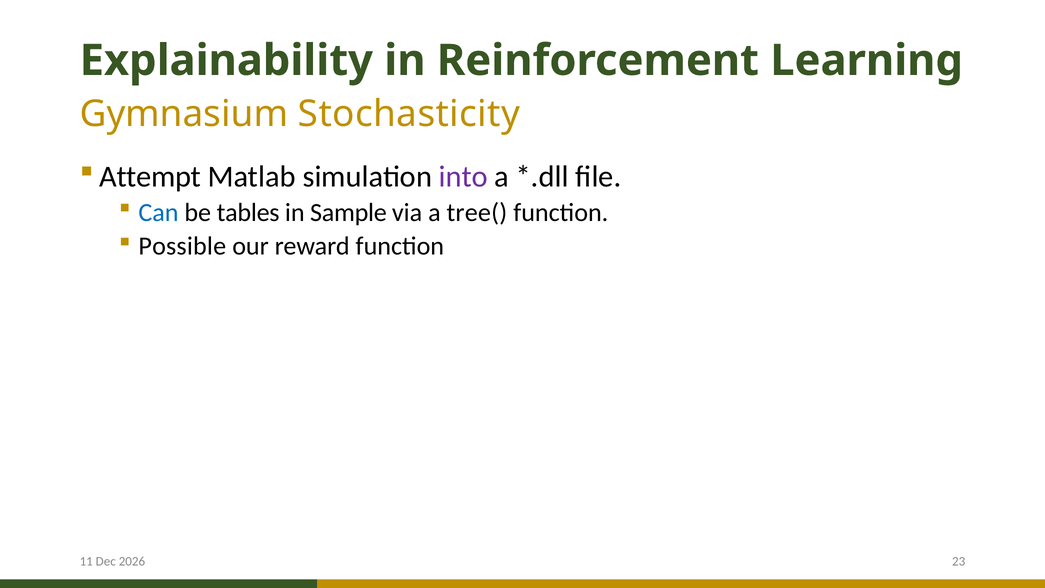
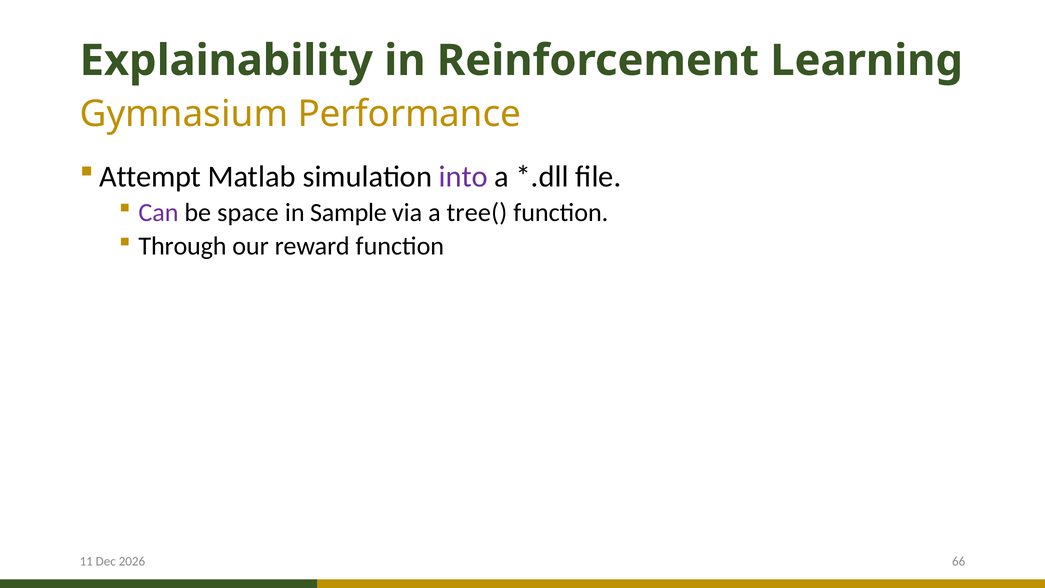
Stochasticity: Stochasticity -> Performance
Can colour: blue -> purple
tables: tables -> space
Possible: Possible -> Through
23: 23 -> 66
